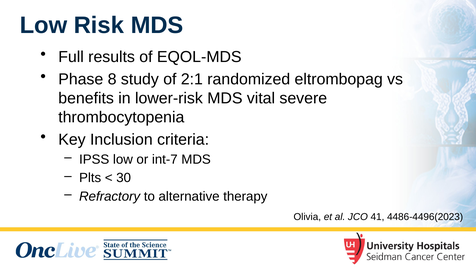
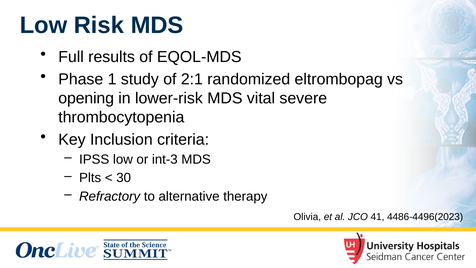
8: 8 -> 1
benefits: benefits -> opening
int-7: int-7 -> int-3
